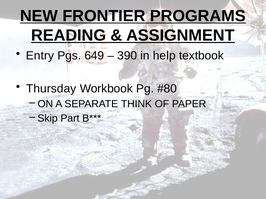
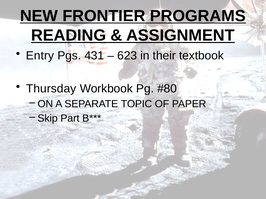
649: 649 -> 431
390: 390 -> 623
help: help -> their
THINK: THINK -> TOPIC
